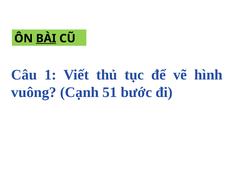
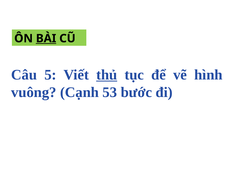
1: 1 -> 5
thủ underline: none -> present
51: 51 -> 53
